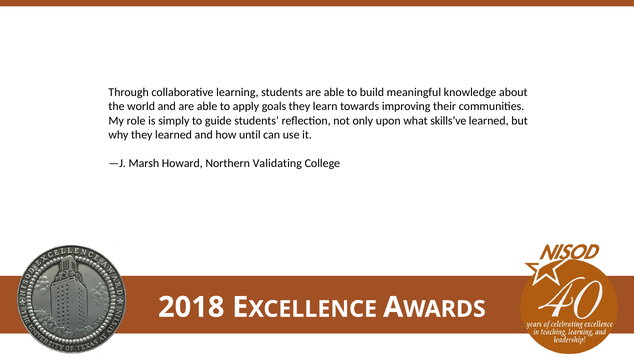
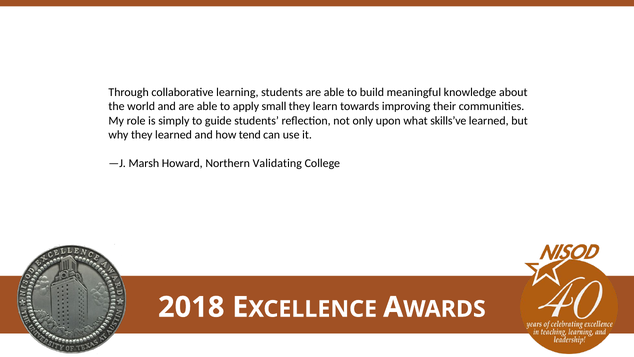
goals: goals -> small
until: until -> tend
